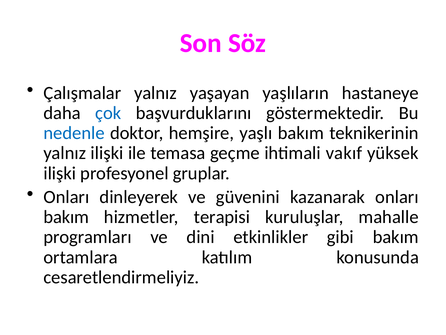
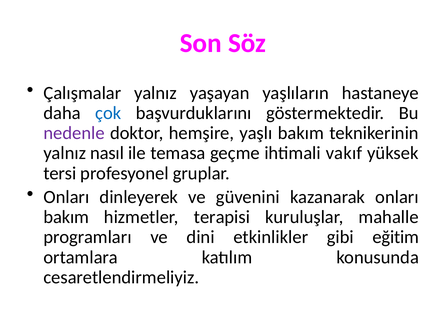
nedenle colour: blue -> purple
yalnız ilişki: ilişki -> nasıl
ilişki at (60, 173): ilişki -> tersi
gibi bakım: bakım -> eğitim
